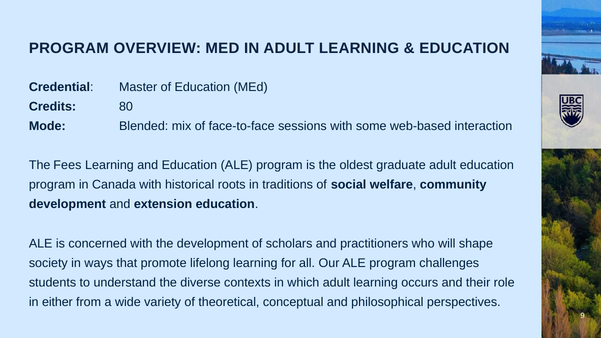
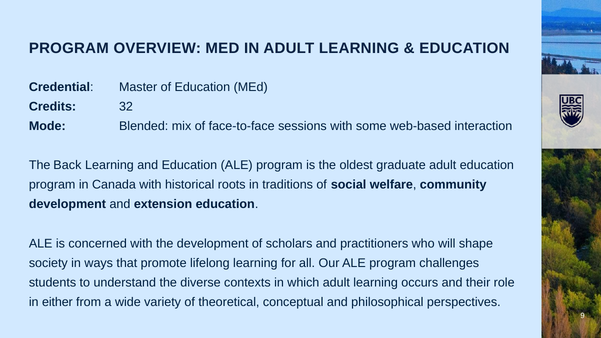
80: 80 -> 32
Fees: Fees -> Back
